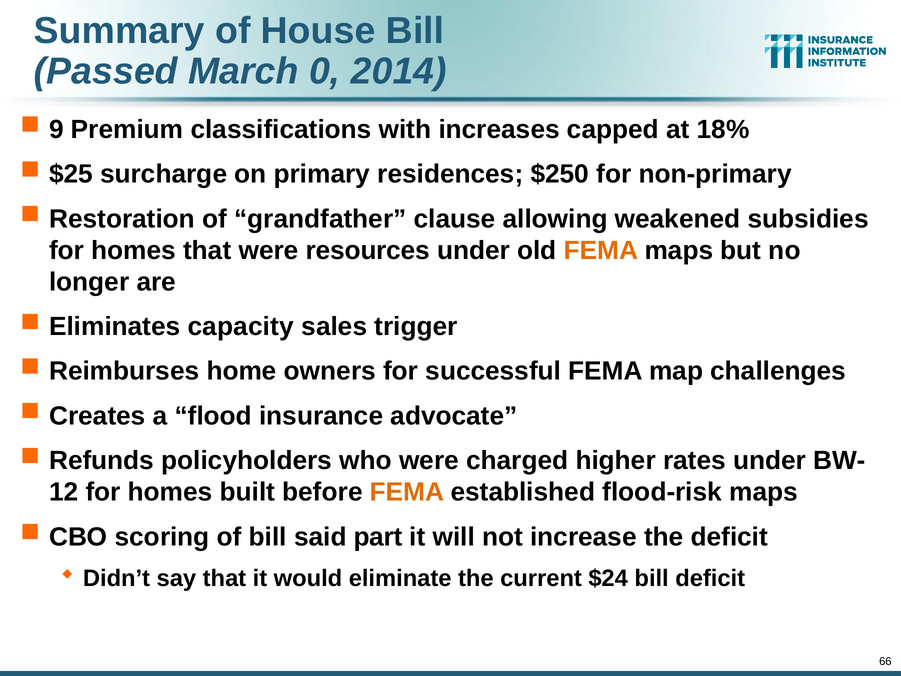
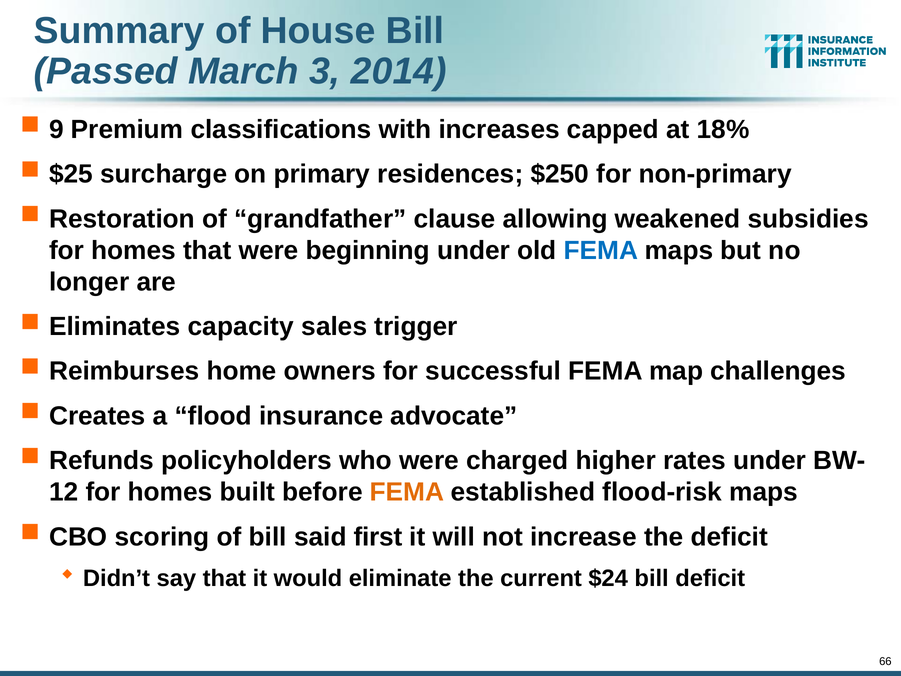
0: 0 -> 3
resources: resources -> beginning
FEMA at (601, 250) colour: orange -> blue
part: part -> first
